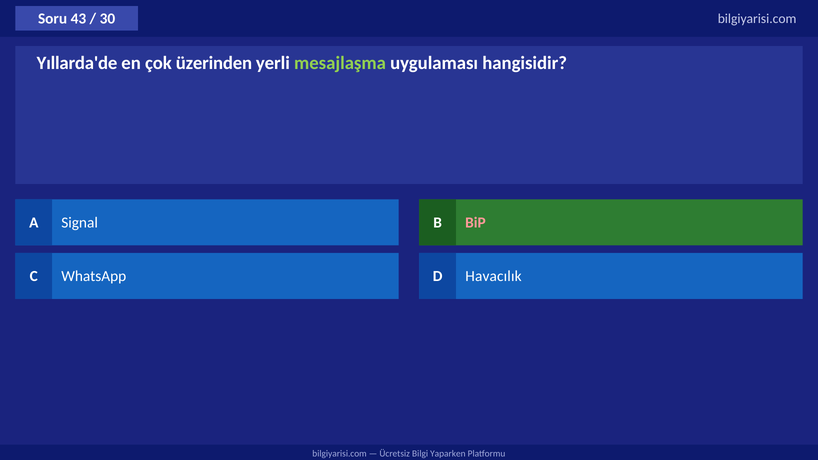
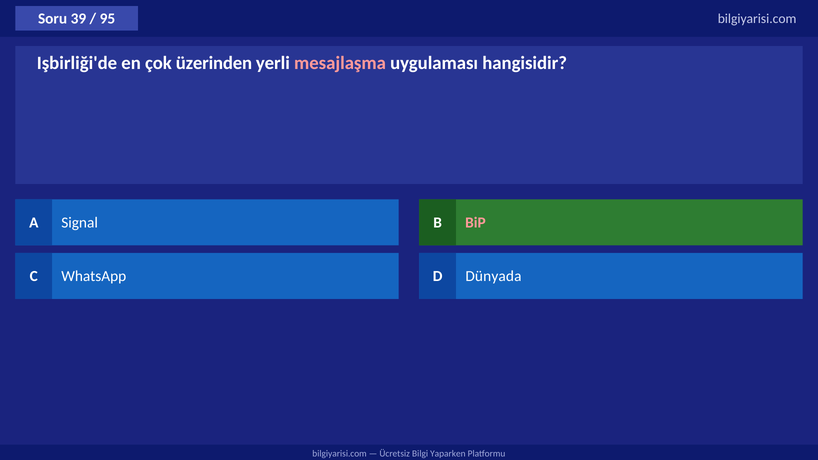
43: 43 -> 39
30: 30 -> 95
Yıllarda'de: Yıllarda'de -> Işbirliği'de
mesajlaşma colour: light green -> pink
Havacılık: Havacılık -> Dünyada
